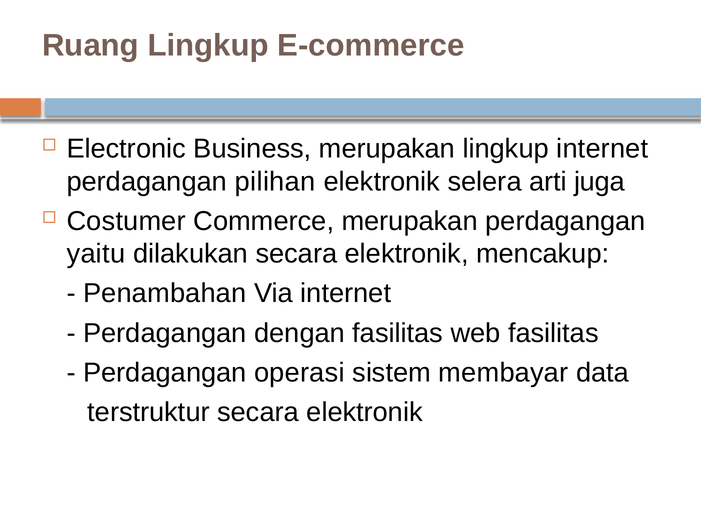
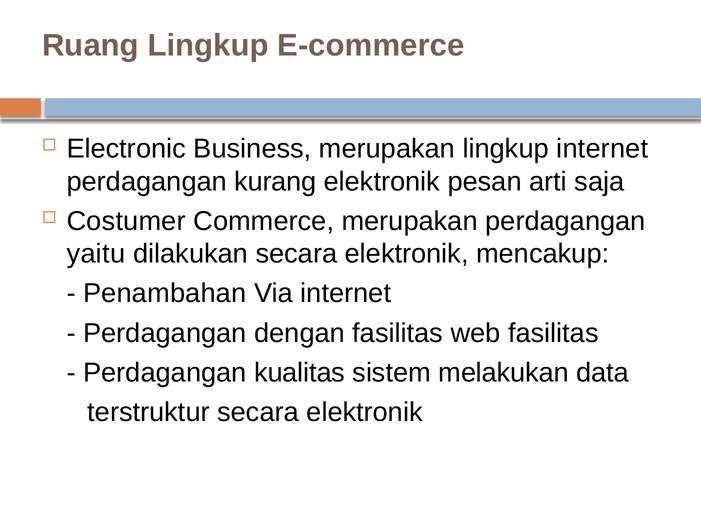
pilihan: pilihan -> kurang
selera: selera -> pesan
juga: juga -> saja
operasi: operasi -> kualitas
membayar: membayar -> melakukan
